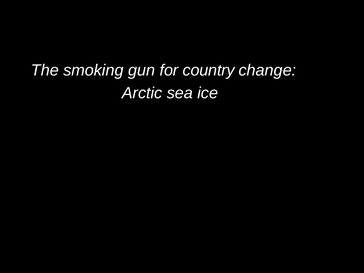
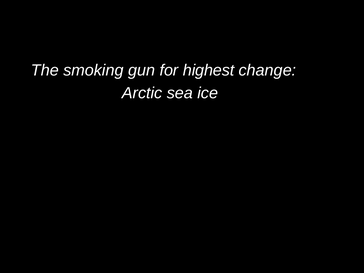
country: country -> highest
